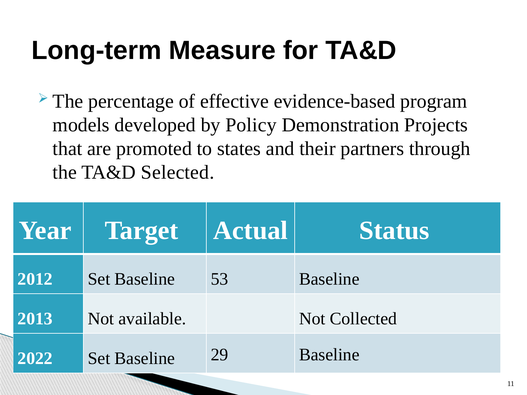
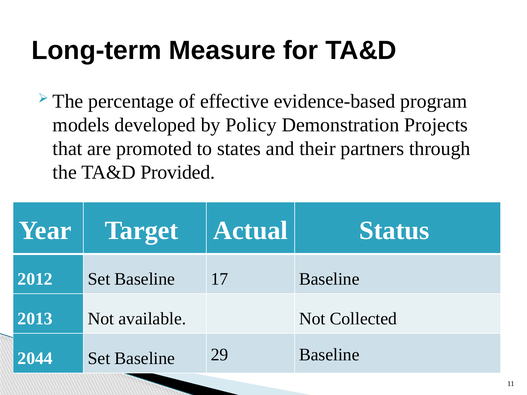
Selected: Selected -> Provided
53: 53 -> 17
2022: 2022 -> 2044
